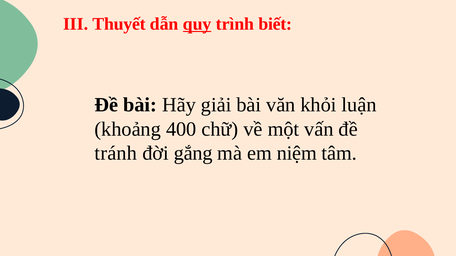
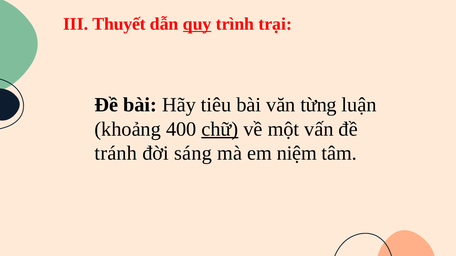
biết: biết -> trại
giải: giải -> tiêu
khỏi: khỏi -> từng
chữ underline: none -> present
gắng: gắng -> sáng
